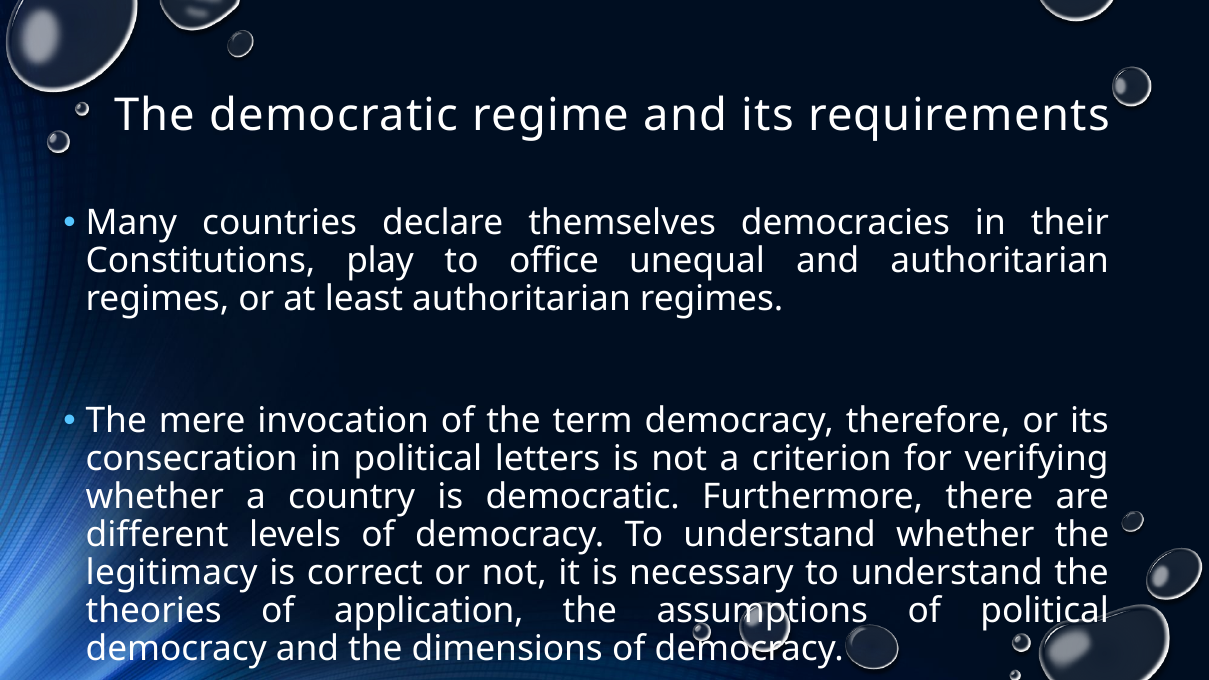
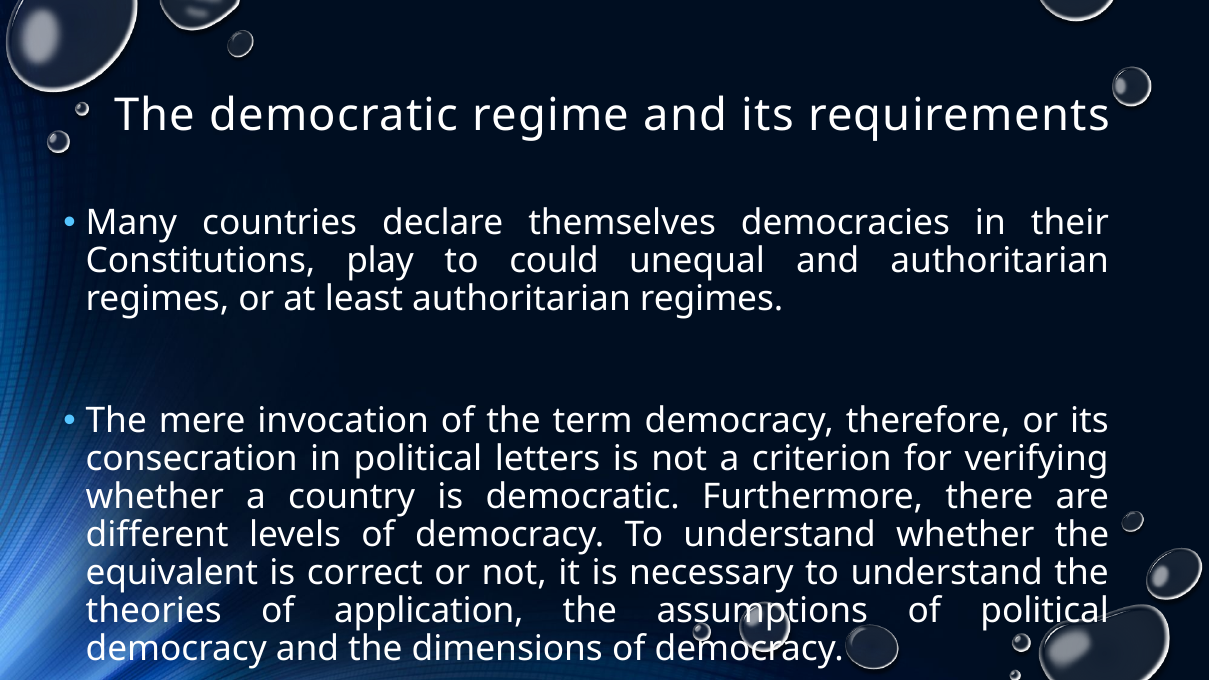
office: office -> could
legitimacy: legitimacy -> equivalent
